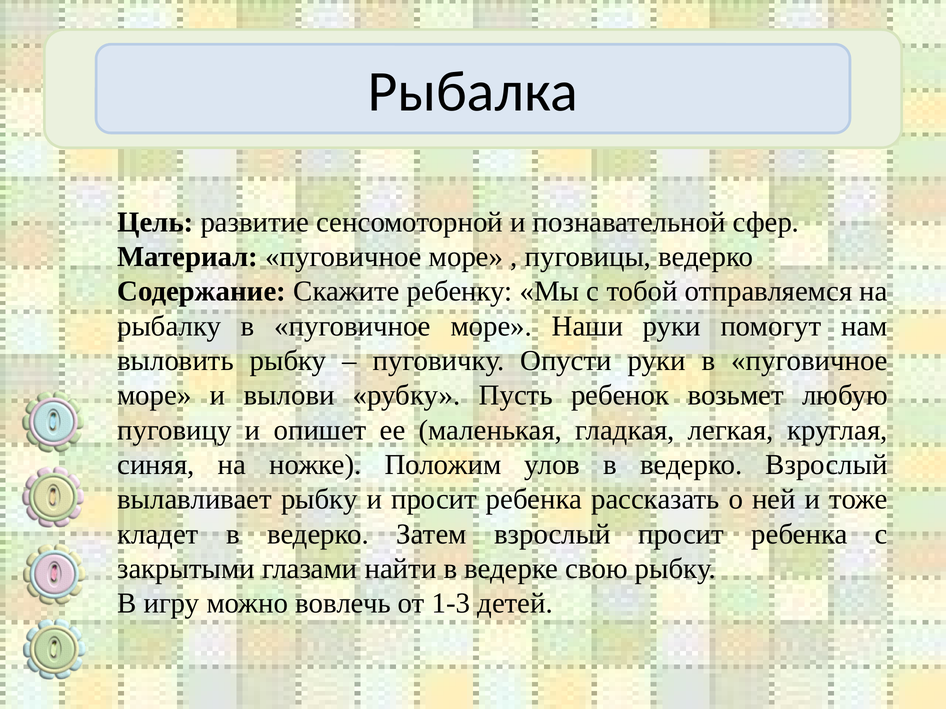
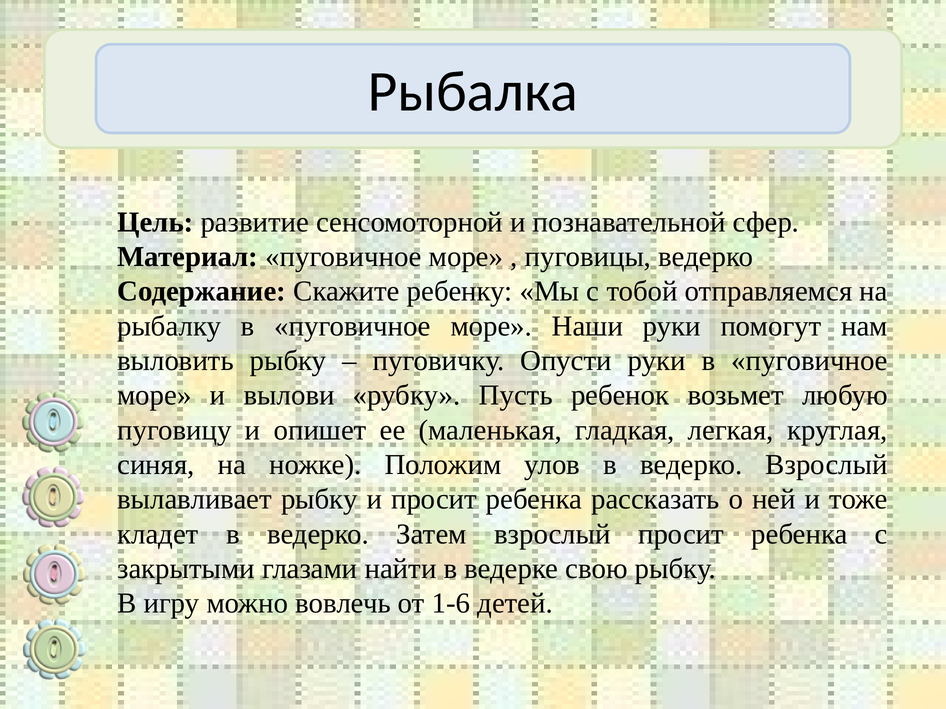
1-3: 1-3 -> 1-6
